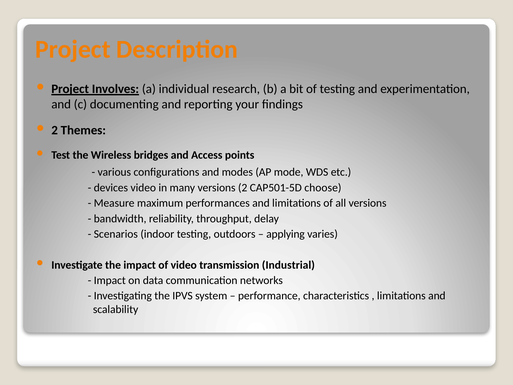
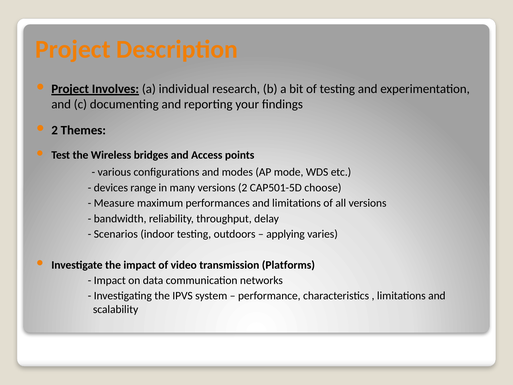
devices video: video -> range
Industrial: Industrial -> Platforms
